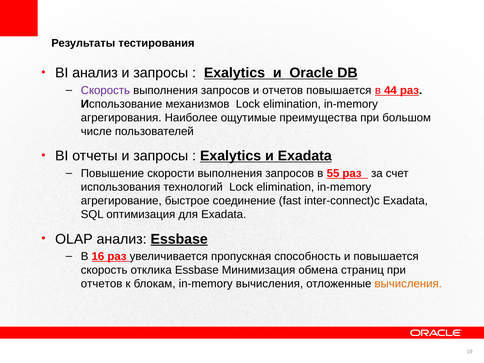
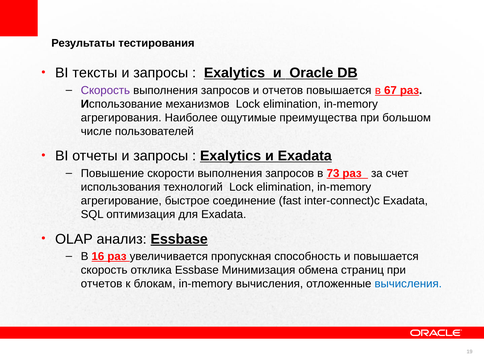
BI анализ: анализ -> тексты
44: 44 -> 67
55: 55 -> 73
вычисления at (408, 284) colour: orange -> blue
